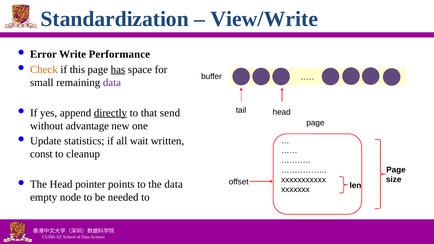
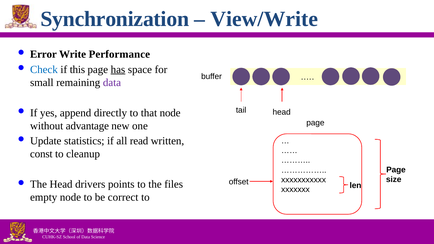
Standardization: Standardization -> Synchronization
Check colour: orange -> blue
directly underline: present -> none
that send: send -> node
wait: wait -> read
pointer: pointer -> drivers
the data: data -> files
needed: needed -> correct
